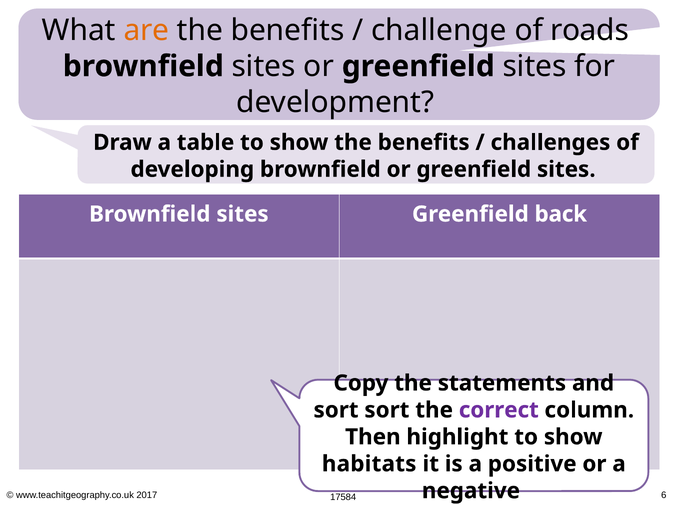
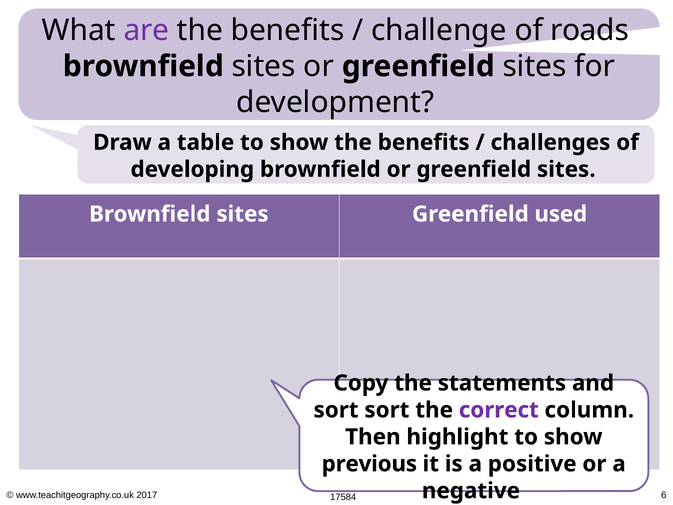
are colour: orange -> purple
back: back -> used
habitats: habitats -> previous
